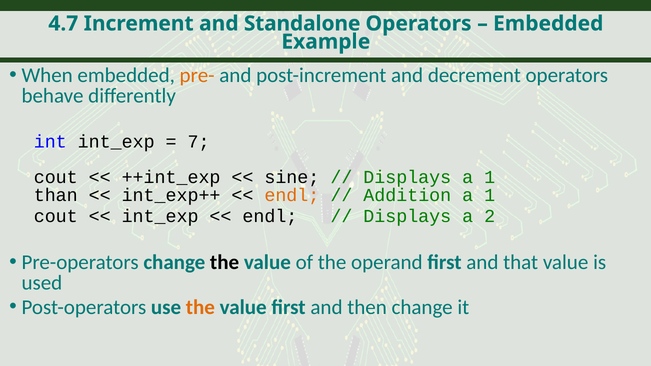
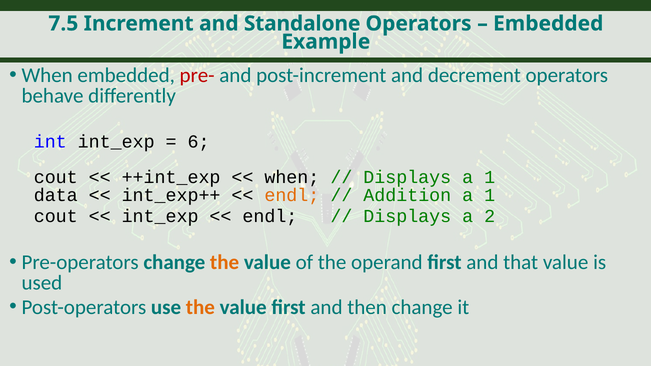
4.7: 4.7 -> 7.5
pre- colour: orange -> red
7: 7 -> 6
sine at (292, 177): sine -> when
than: than -> data
the at (225, 263) colour: black -> orange
